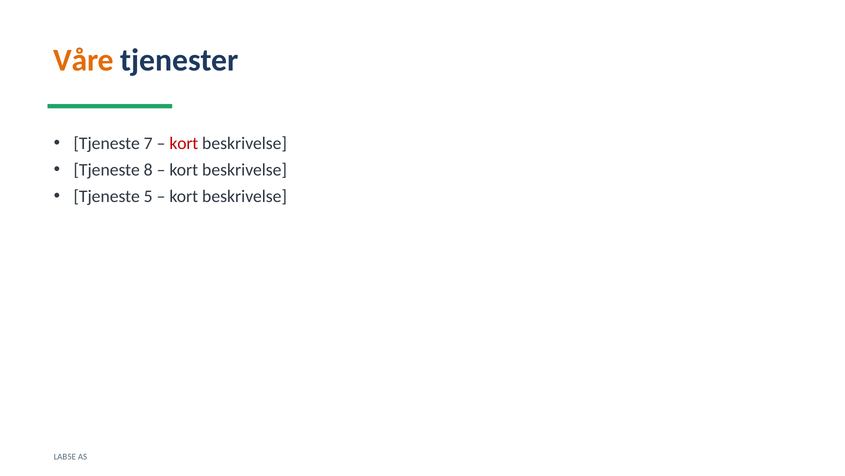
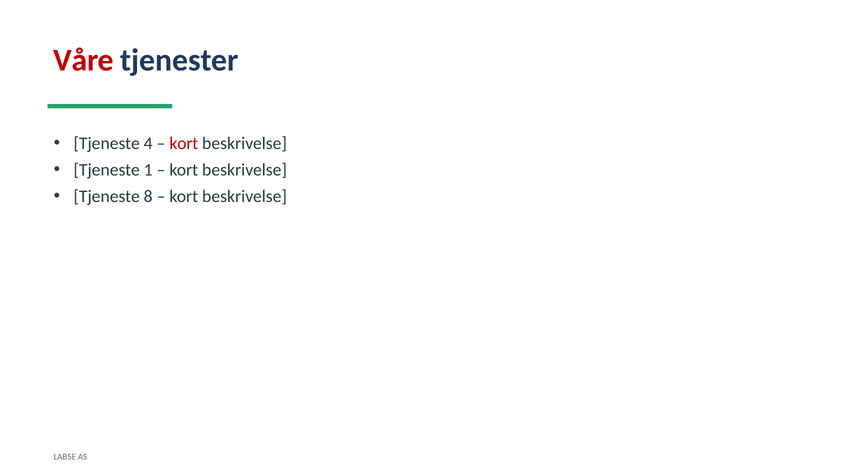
Våre colour: orange -> red
7: 7 -> 4
8: 8 -> 1
5: 5 -> 8
